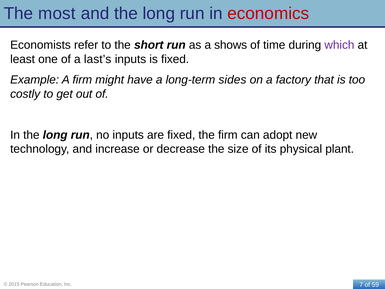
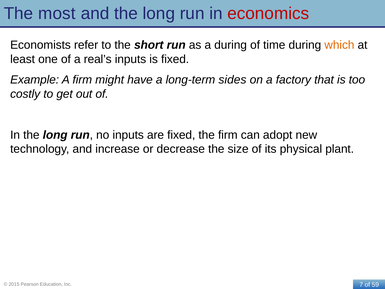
a shows: shows -> during
which colour: purple -> orange
last’s: last’s -> real’s
